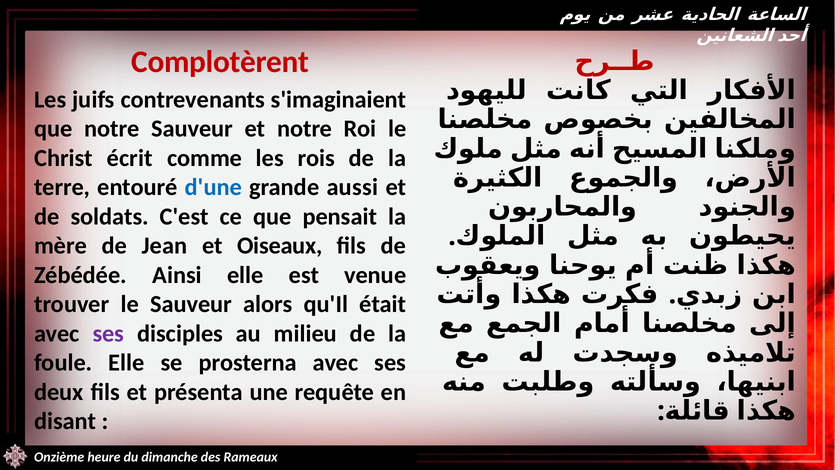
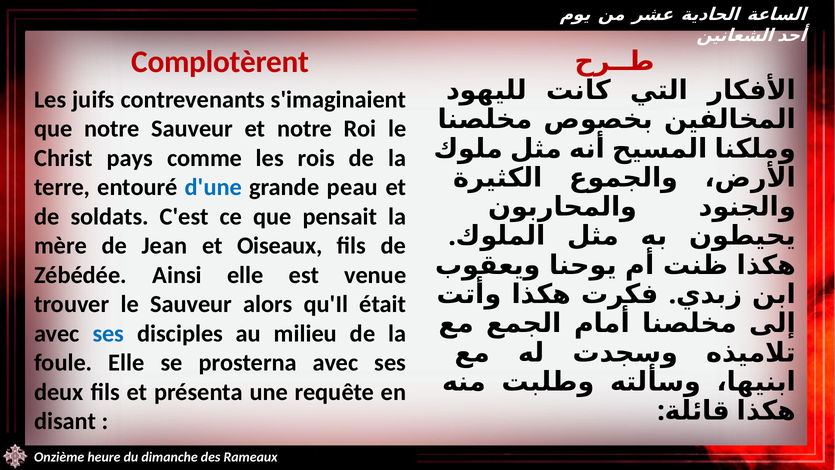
écrit: écrit -> pays
aussi: aussi -> peau
ses at (108, 333) colour: purple -> blue
